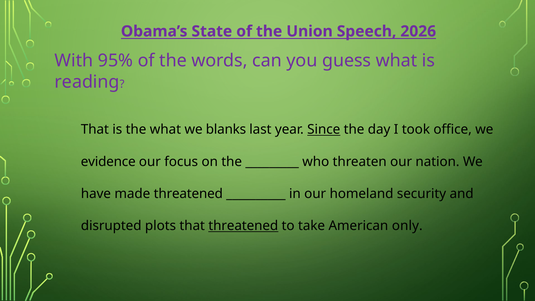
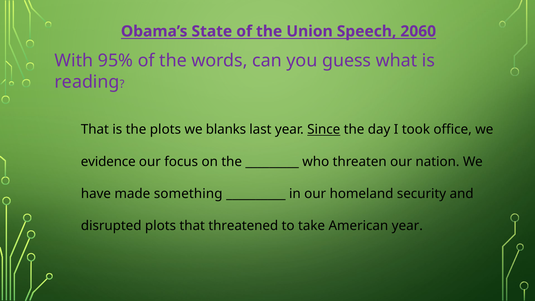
2026: 2026 -> 2060
the what: what -> plots
made threatened: threatened -> something
threatened at (243, 226) underline: present -> none
American only: only -> year
